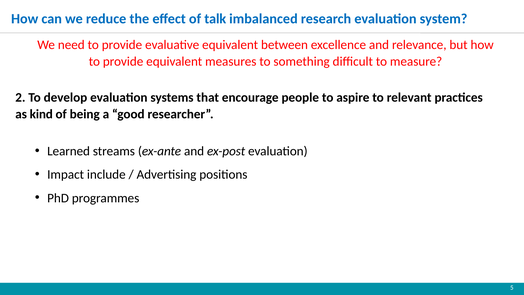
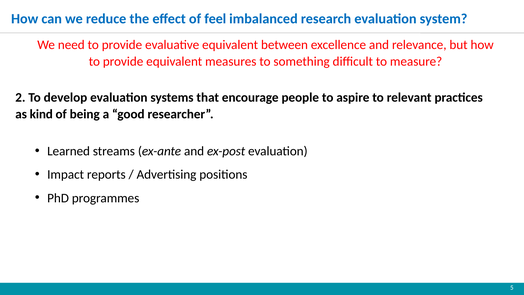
talk: talk -> feel
include: include -> reports
